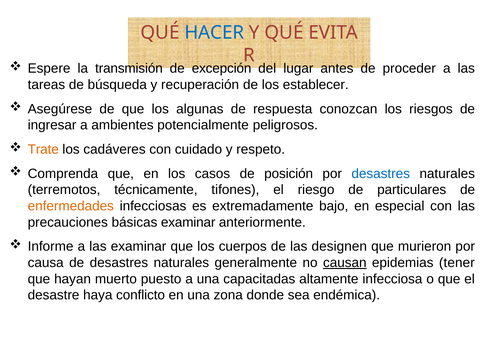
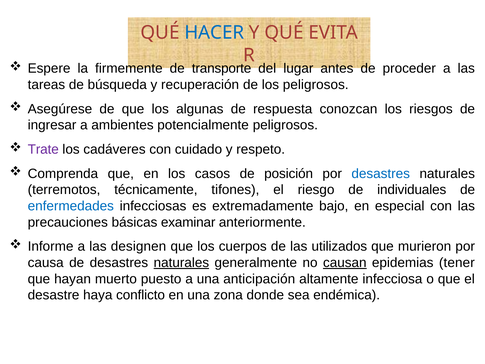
transmisión: transmisión -> firmemente
excepción: excepción -> transporte
los establecer: establecer -> peligrosos
Trate colour: orange -> purple
particulares: particulares -> individuales
enfermedades colour: orange -> blue
las examinar: examinar -> designen
designen: designen -> utilizados
naturales at (181, 263) underline: none -> present
capacitadas: capacitadas -> anticipación
